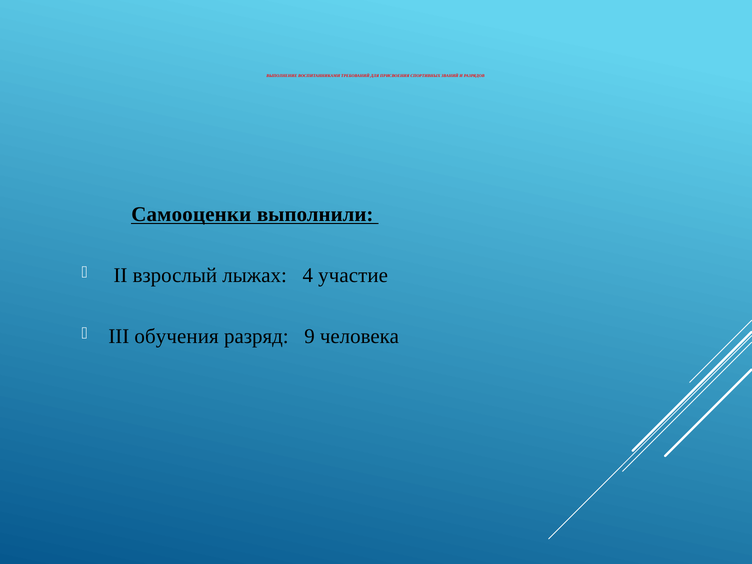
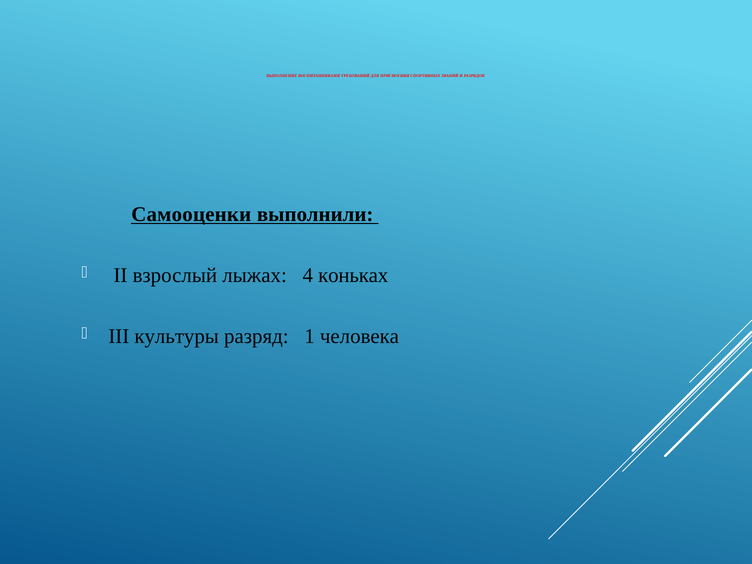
участие: участие -> коньках
обучения: обучения -> культуры
9: 9 -> 1
